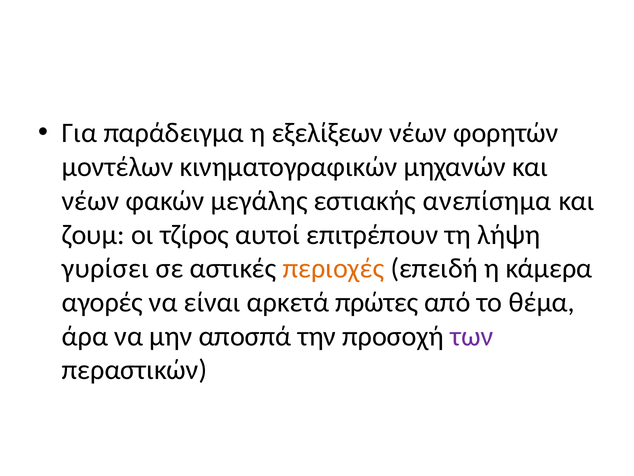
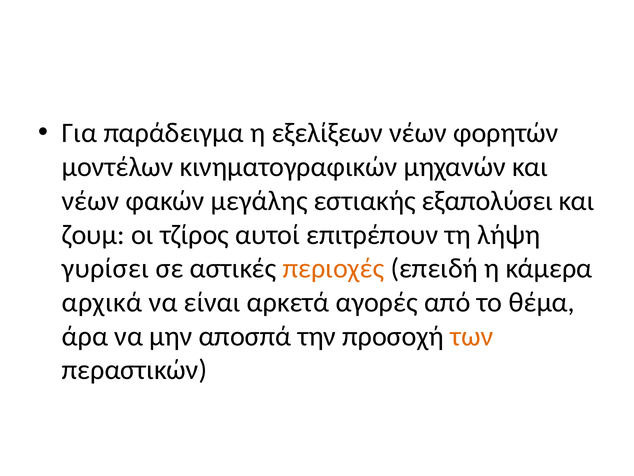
ανεπίσημα: ανεπίσημα -> εξαπολύσει
αγορές: αγορές -> αρχικά
πρώτες: πρώτες -> αγορές
των colour: purple -> orange
